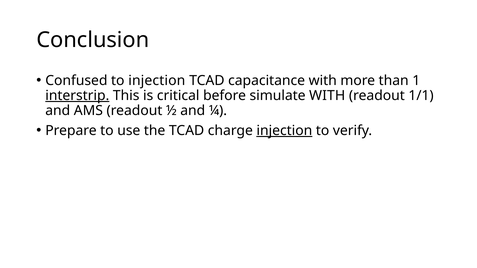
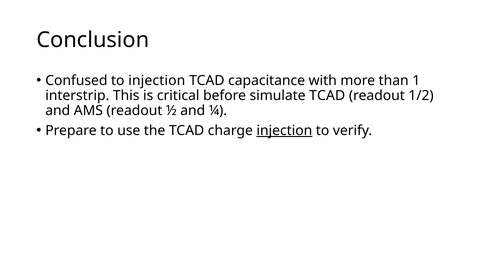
interstrip underline: present -> none
simulate WITH: WITH -> TCAD
1/1: 1/1 -> 1/2
